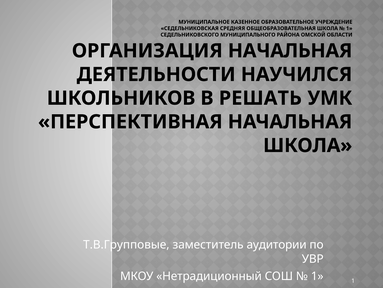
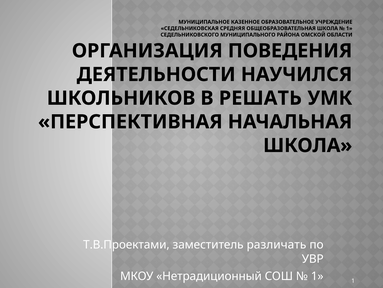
ОРГАНИЗАЦИЯ НАЧАЛЬНАЯ: НАЧАЛЬНАЯ -> ПОВЕДЕНИЯ
Т.В.Групповые: Т.В.Групповые -> Т.В.Проектами
аудитории: аудитории -> различать
